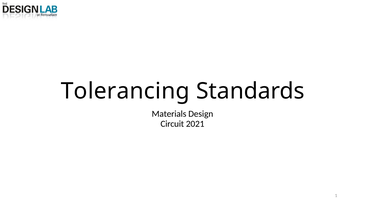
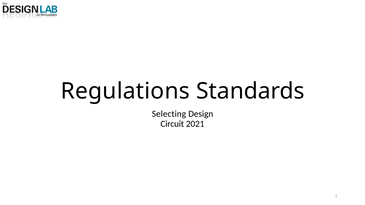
Tolerancing: Tolerancing -> Regulations
Materials: Materials -> Selecting
